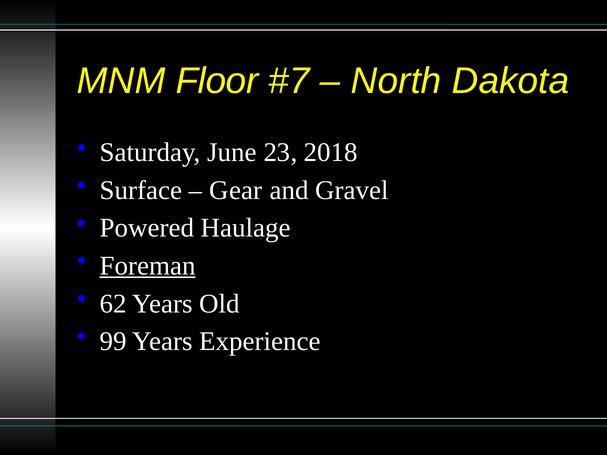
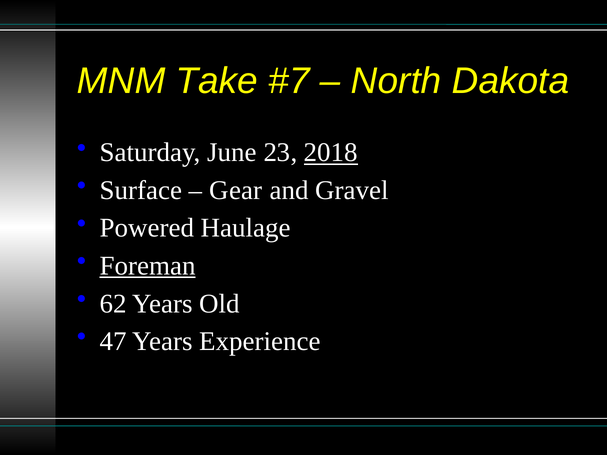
Floor: Floor -> Take
2018 underline: none -> present
99: 99 -> 47
